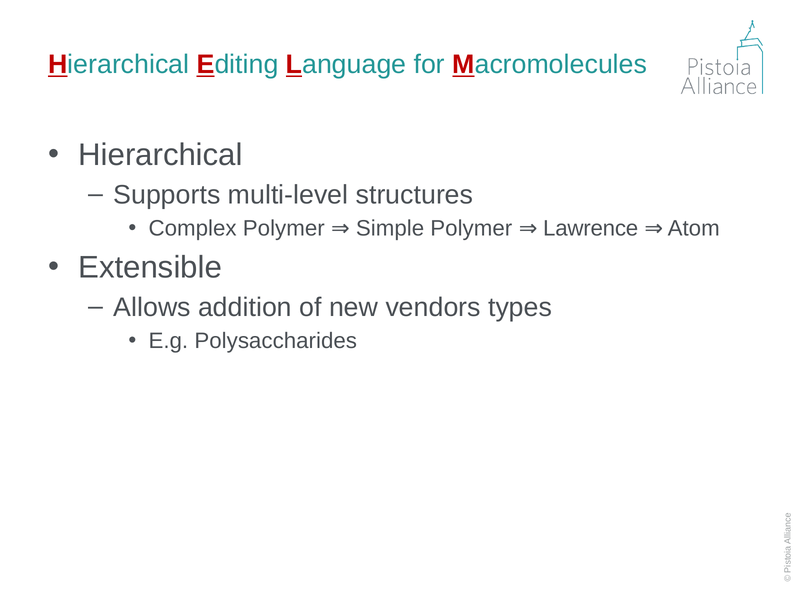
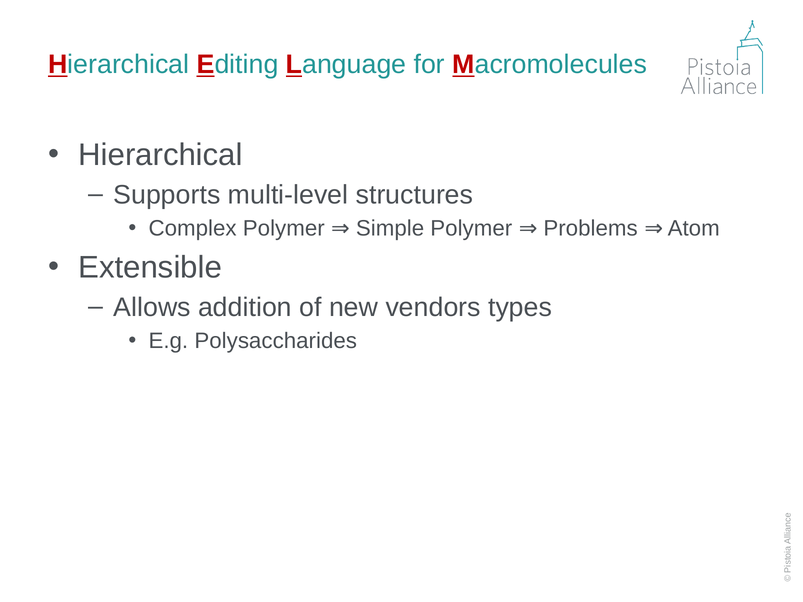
Lawrence: Lawrence -> Problems
